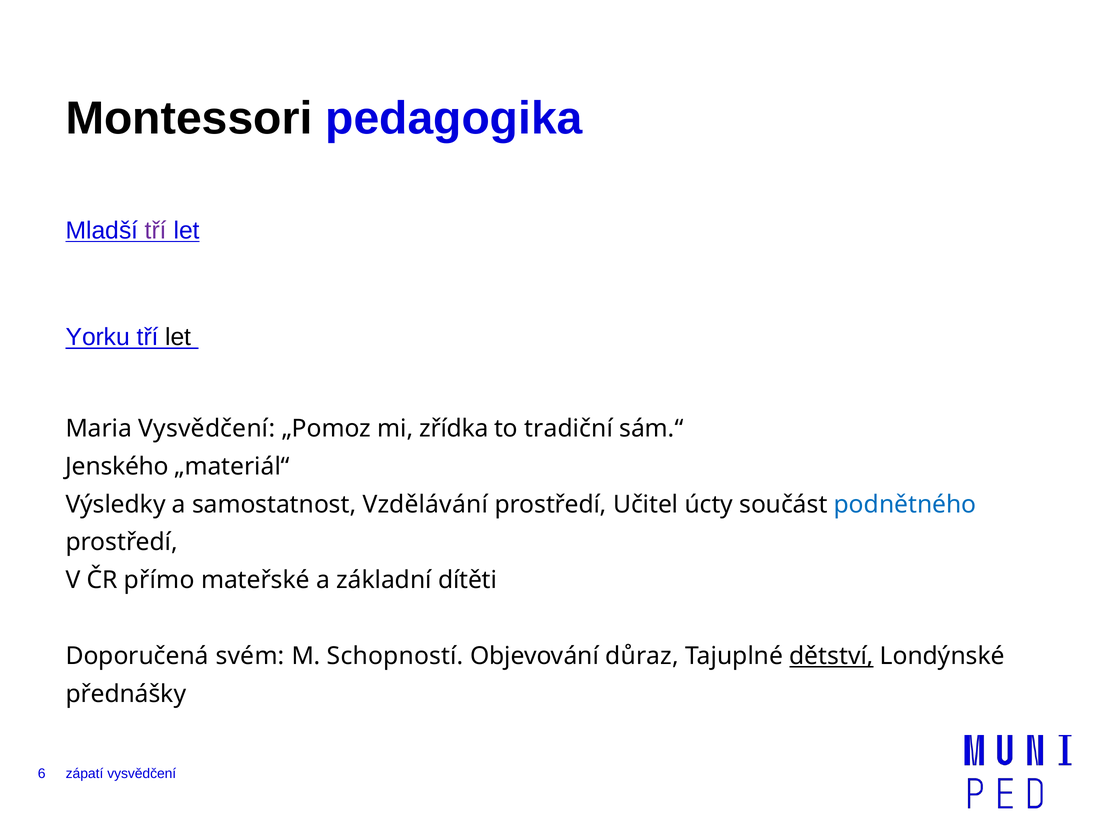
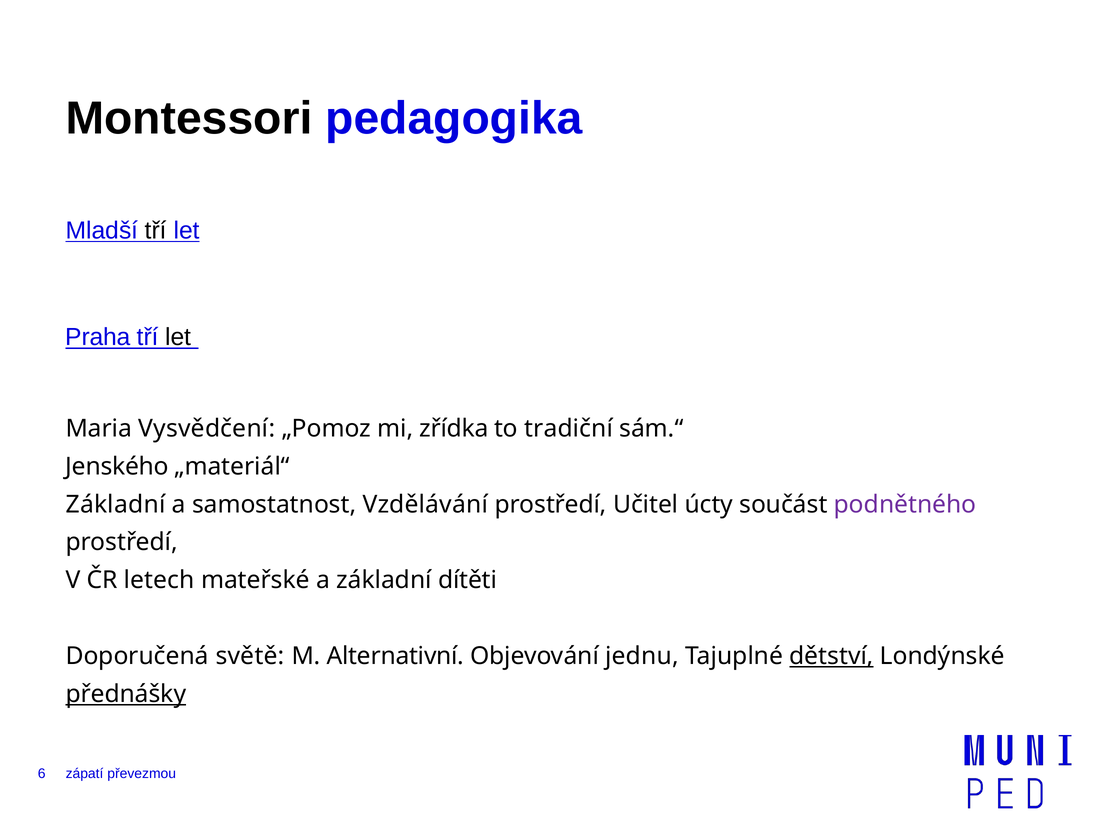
tří at (156, 231) colour: purple -> black
Yorku: Yorku -> Praha
Výsledky at (116, 504): Výsledky -> Základní
podnětného colour: blue -> purple
přímo: přímo -> letech
svém: svém -> světě
Schopností: Schopností -> Alternativní
důraz: důraz -> jednu
přednášky underline: none -> present
zápatí vysvědčení: vysvědčení -> převezmou
